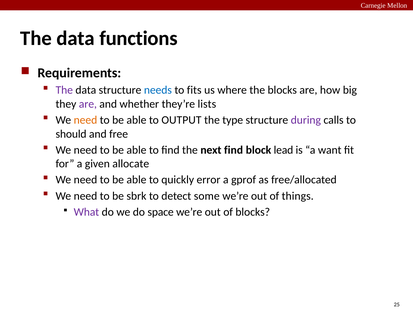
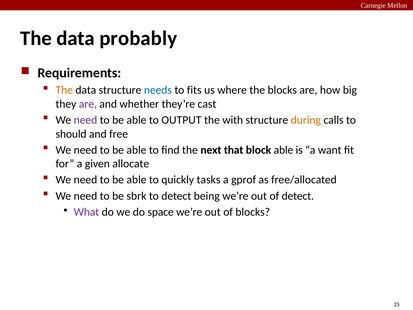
functions: functions -> probably
The at (64, 90) colour: purple -> orange
lists: lists -> cast
need at (85, 120) colour: orange -> purple
type: type -> with
during colour: purple -> orange
next find: find -> that
block lead: lead -> able
error: error -> tasks
some: some -> being
of things: things -> detect
